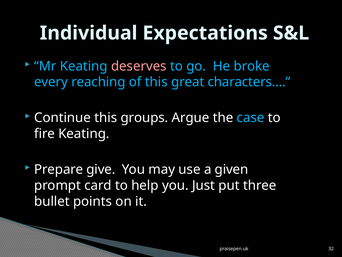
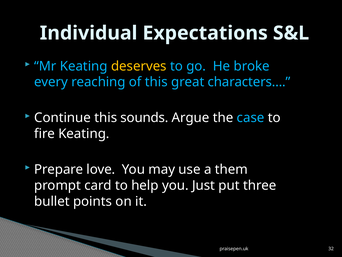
deserves colour: pink -> yellow
groups: groups -> sounds
give: give -> love
given: given -> them
